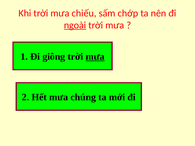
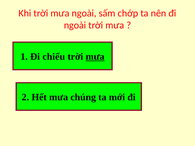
mưa chiếu: chiếu -> ngoài
ngoài at (75, 25) underline: present -> none
giông: giông -> chiếu
